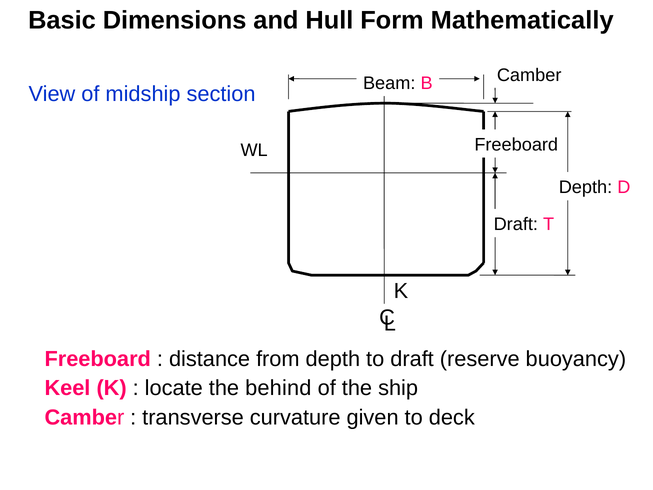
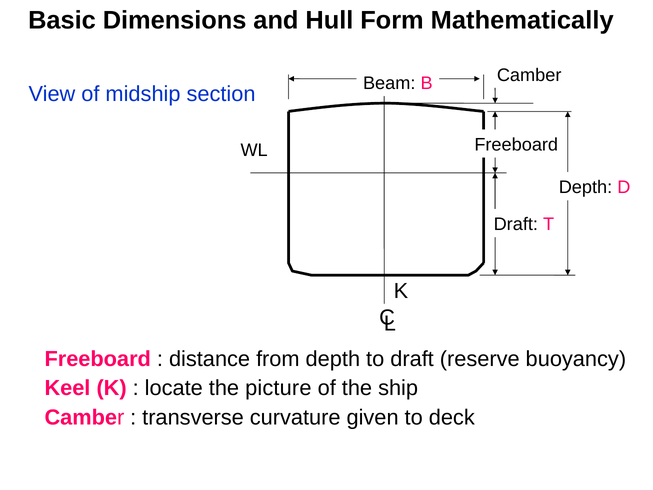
behind: behind -> picture
